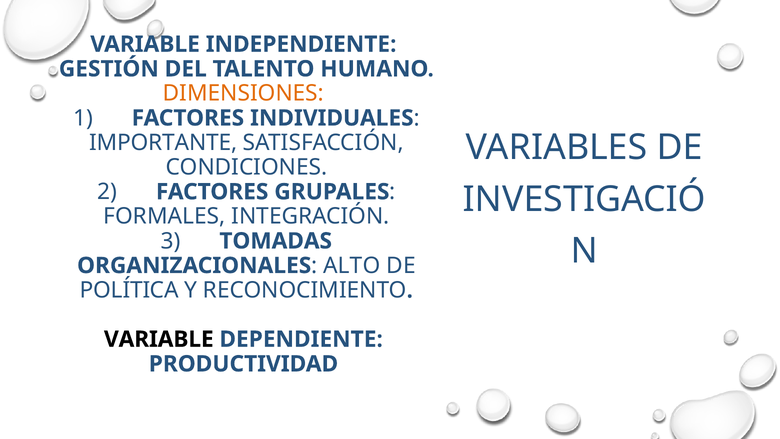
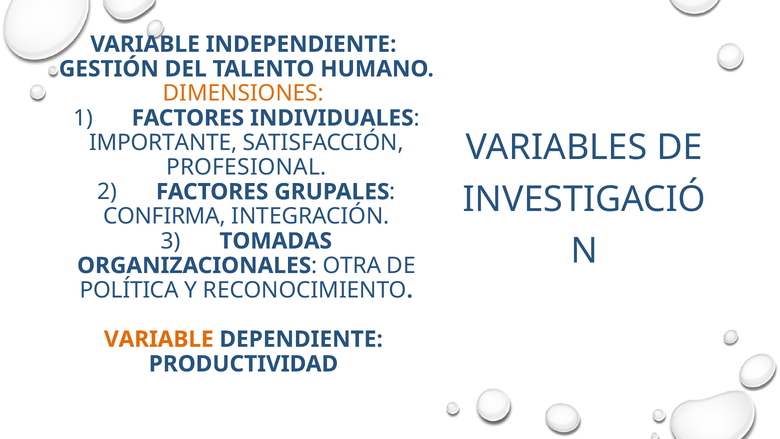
CONDICIONES: CONDICIONES -> PROFESIONAL
FORMALES: FORMALES -> CONFIRMA
ALTO: ALTO -> OTRA
VARIABLE at (159, 339) colour: black -> orange
